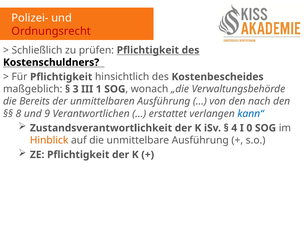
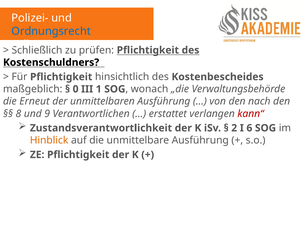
Ordnungsrecht colour: red -> blue
3: 3 -> 0
Bereits: Bereits -> Erneut
kann“ colour: blue -> red
4: 4 -> 2
0: 0 -> 6
